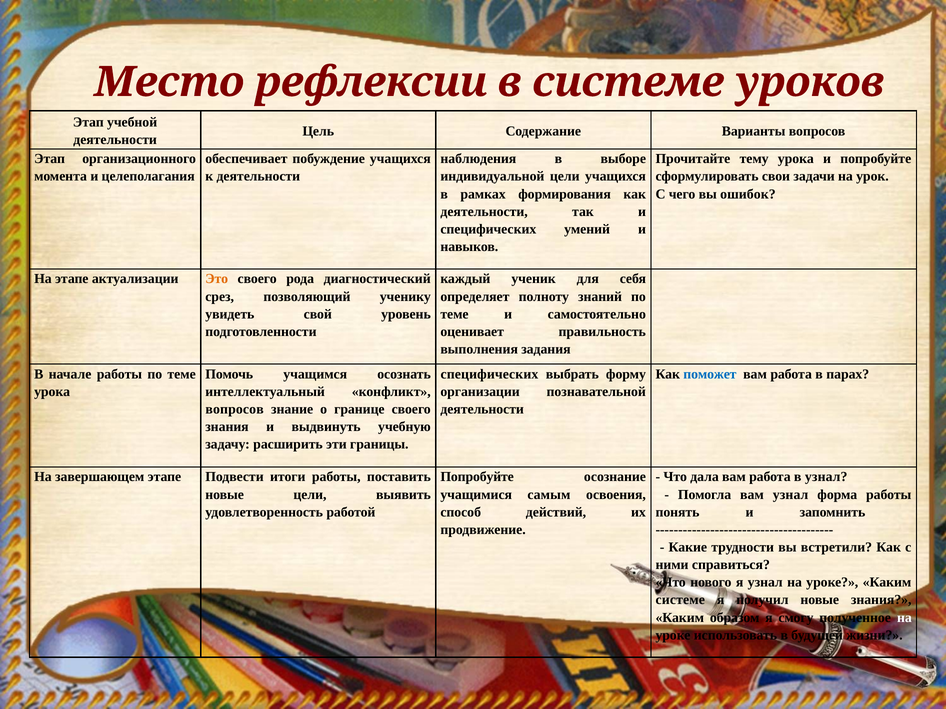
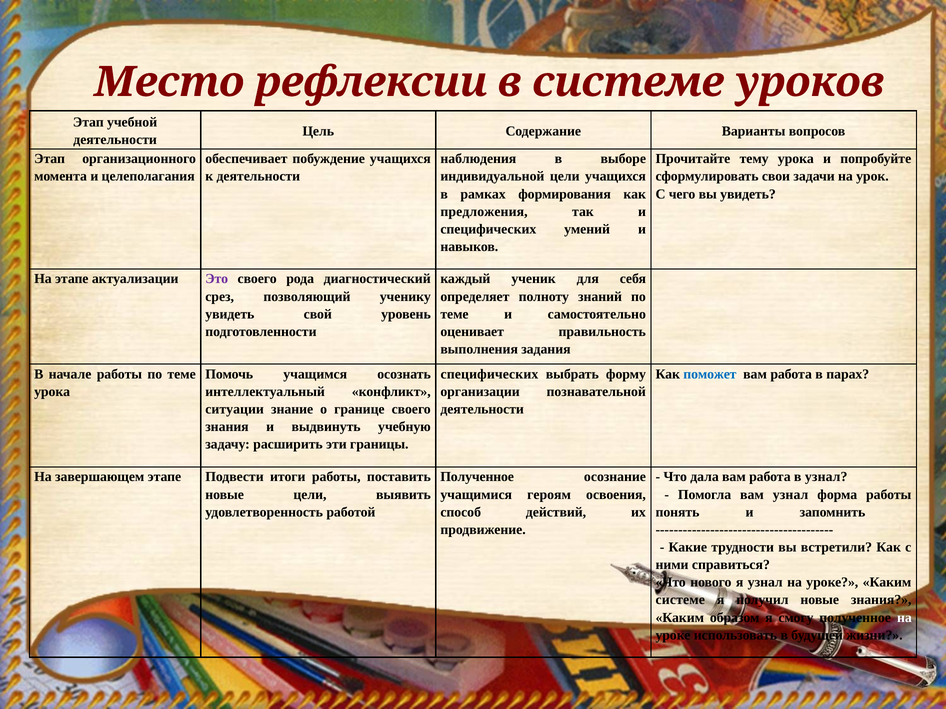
вы ошибок: ошибок -> увидеть
деятельности at (484, 212): деятельности -> предложения
Это colour: orange -> purple
вопросов at (235, 409): вопросов -> ситуации
Попробуйте at (477, 477): Попробуйте -> Полученное
самым: самым -> героям
